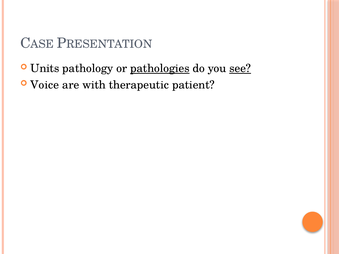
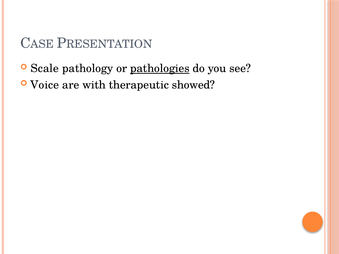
Units: Units -> Scale
see underline: present -> none
patient: patient -> showed
